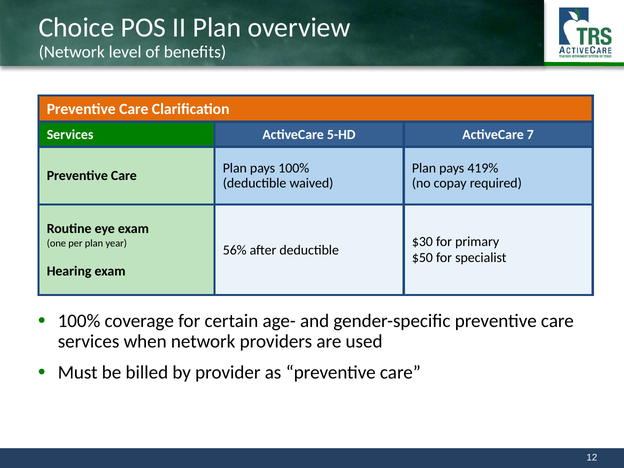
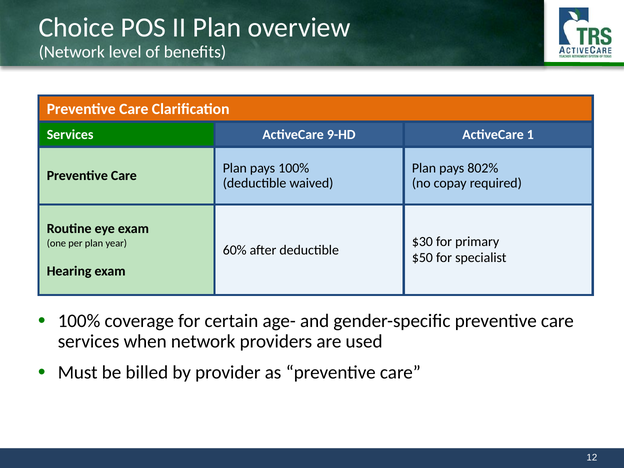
5-HD: 5-HD -> 9-HD
7: 7 -> 1
419%: 419% -> 802%
56%: 56% -> 60%
